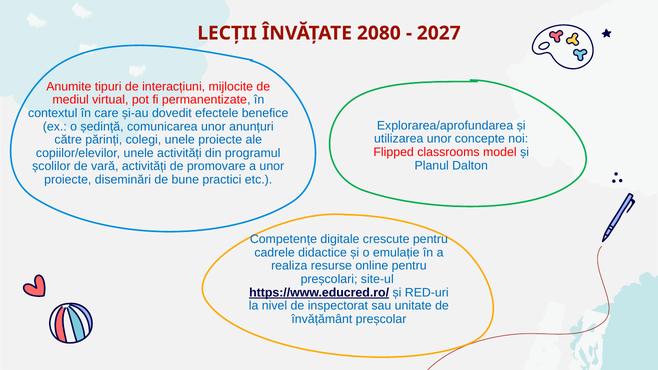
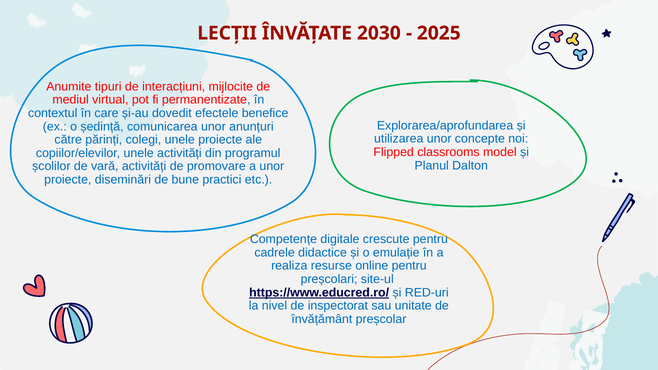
2080: 2080 -> 2030
2027: 2027 -> 2025
